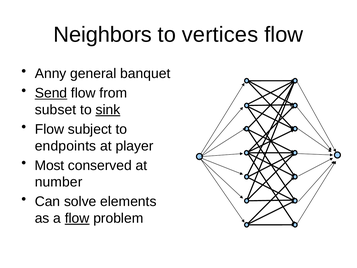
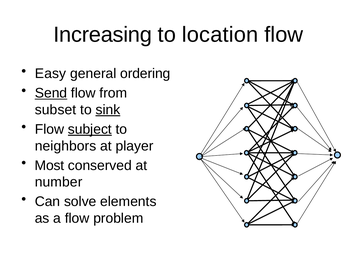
Neighbors: Neighbors -> Increasing
vertices: vertices -> location
Anny: Anny -> Easy
banquet: banquet -> ordering
subject underline: none -> present
endpoints: endpoints -> neighbors
flow at (77, 218) underline: present -> none
